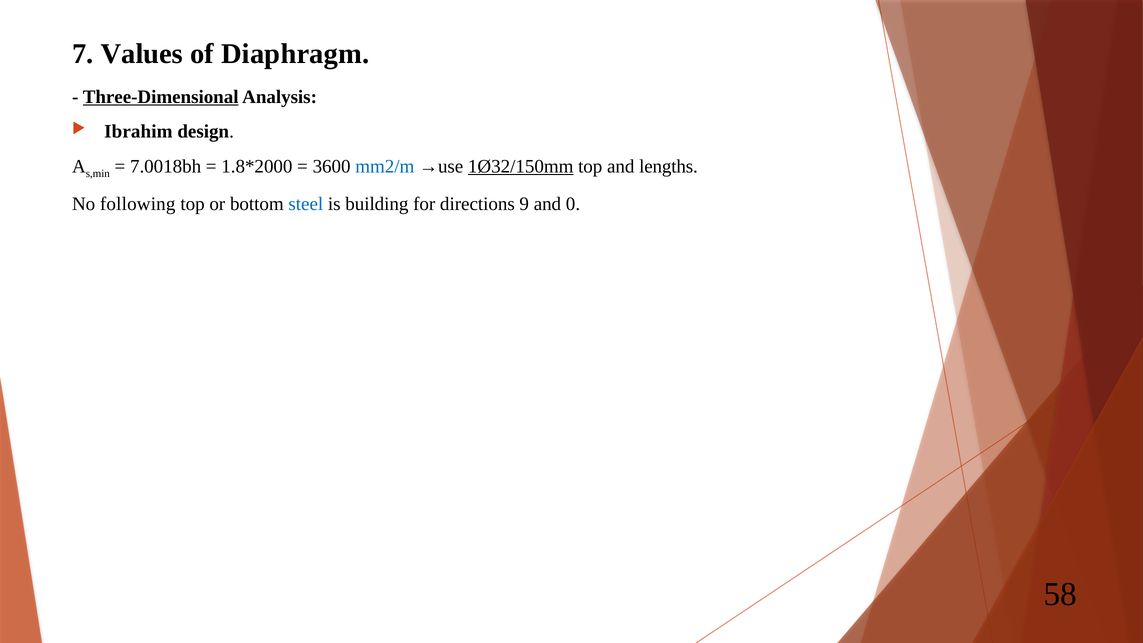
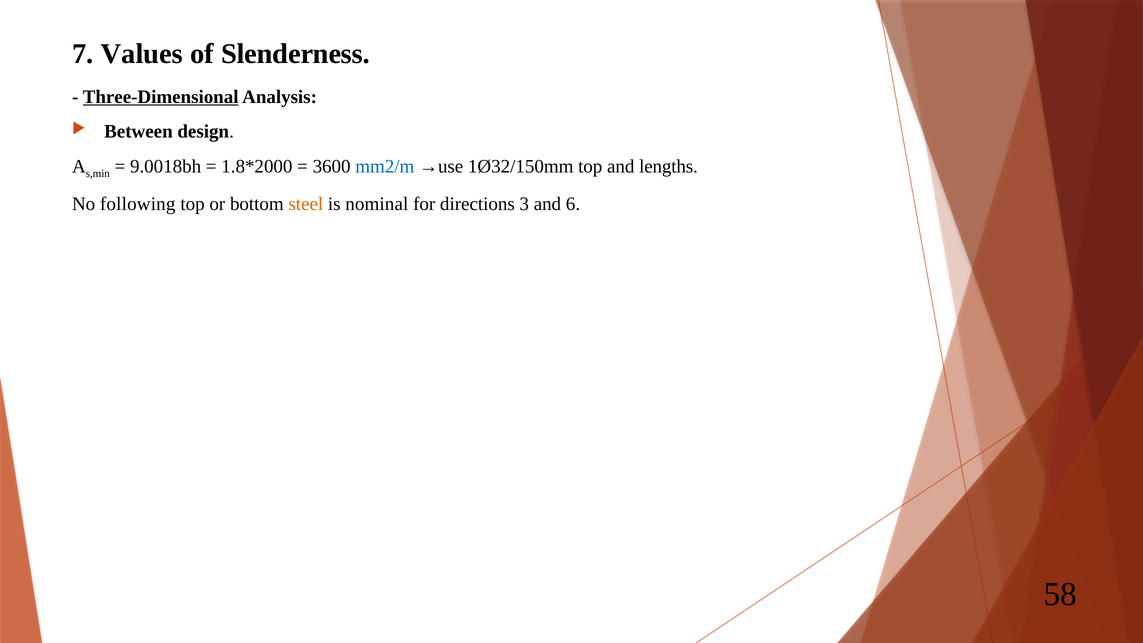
Diaphragm: Diaphragm -> Slenderness
Ibrahim: Ibrahim -> Between
7.0018bh: 7.0018bh -> 9.0018bh
1Ø32/150mm underline: present -> none
steel colour: blue -> orange
building: building -> nominal
9: 9 -> 3
0: 0 -> 6
